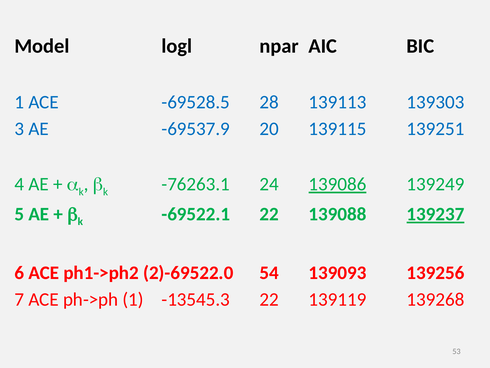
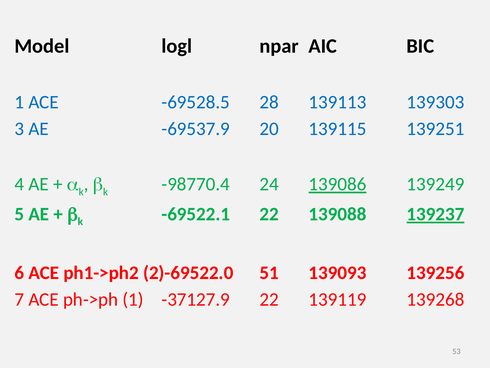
-76263.1: -76263.1 -> -98770.4
54: 54 -> 51
-13545.3: -13545.3 -> -37127.9
